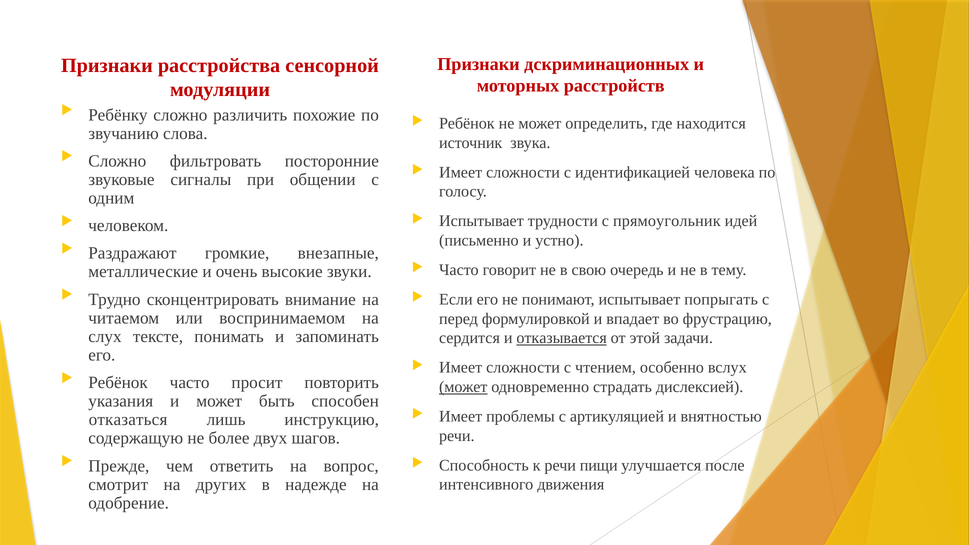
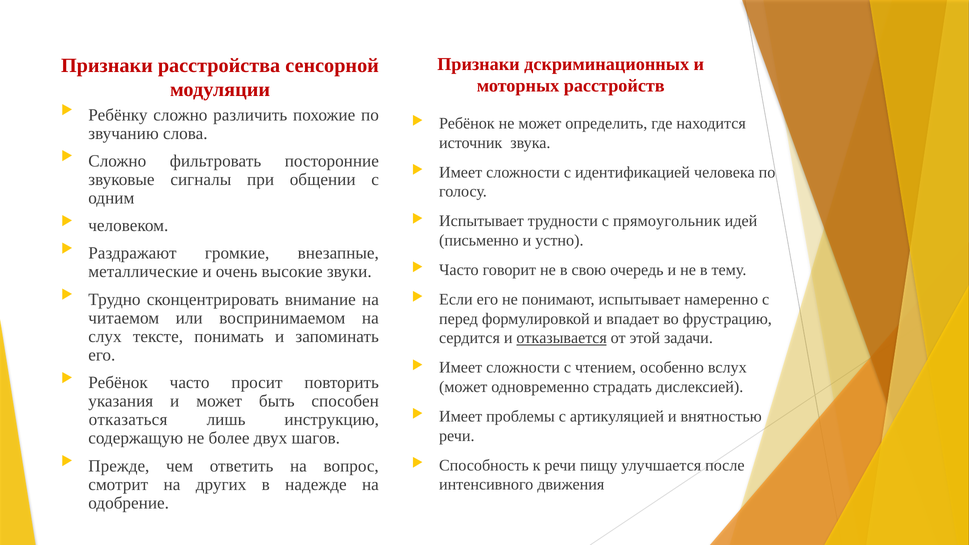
попрыгать: попрыгать -> намеренно
может at (463, 387) underline: present -> none
пищи: пищи -> пищу
